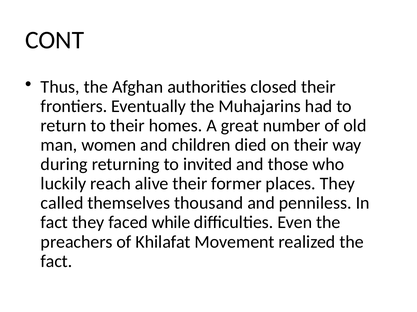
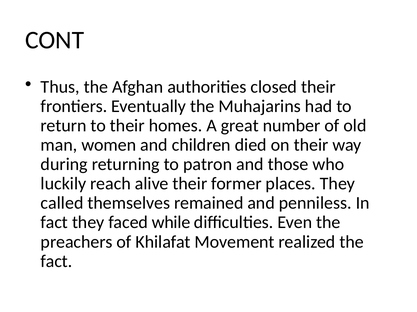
invited: invited -> patron
thousand: thousand -> remained
